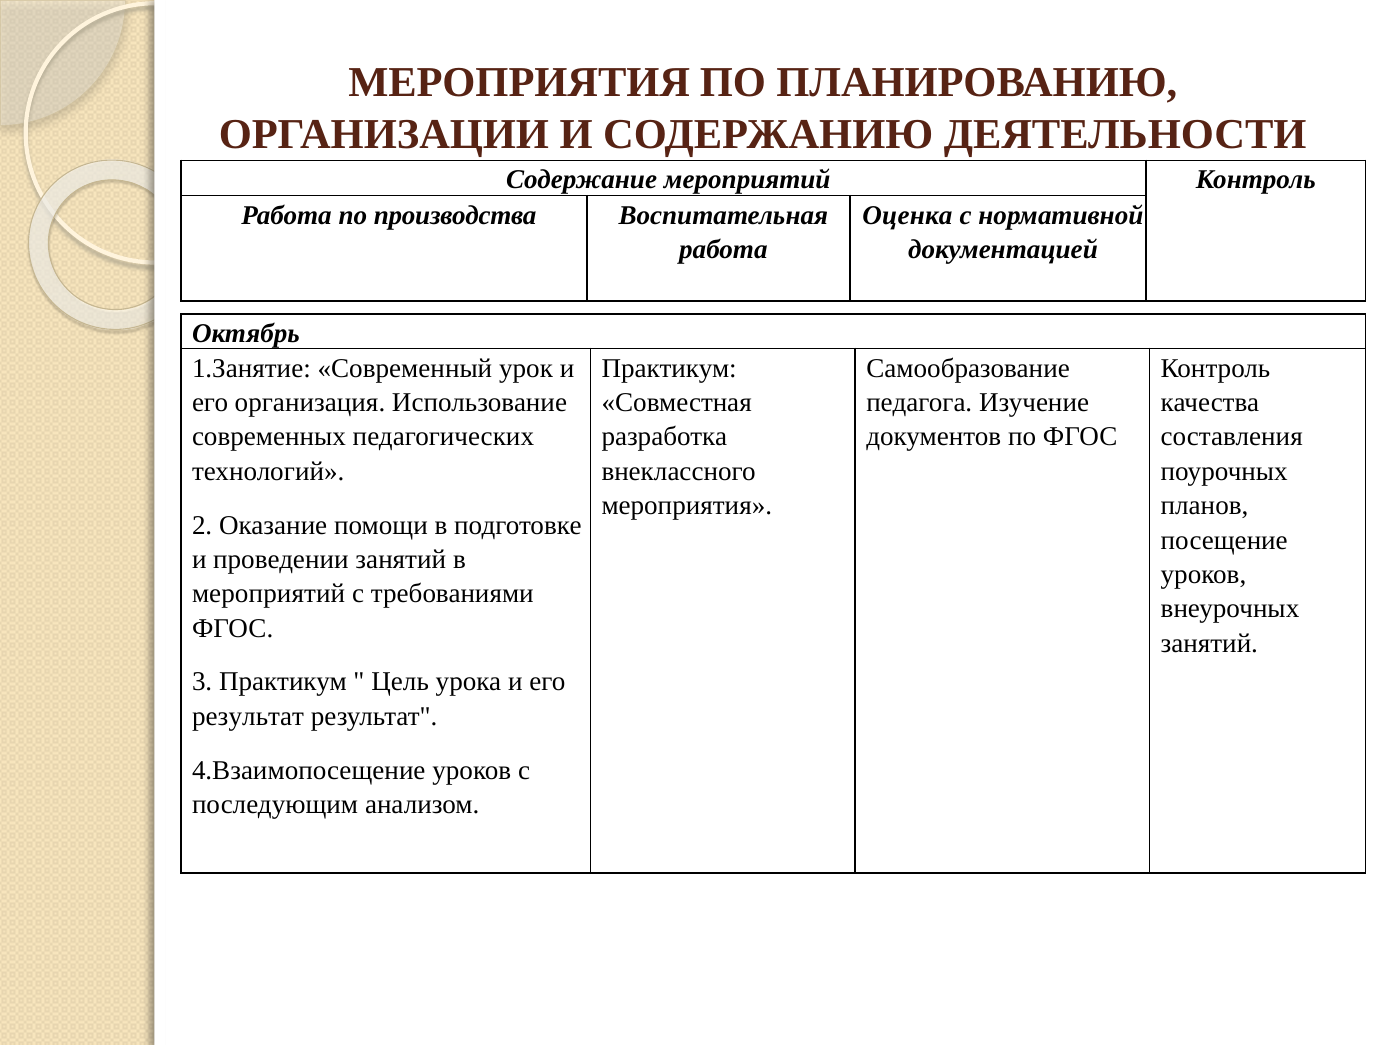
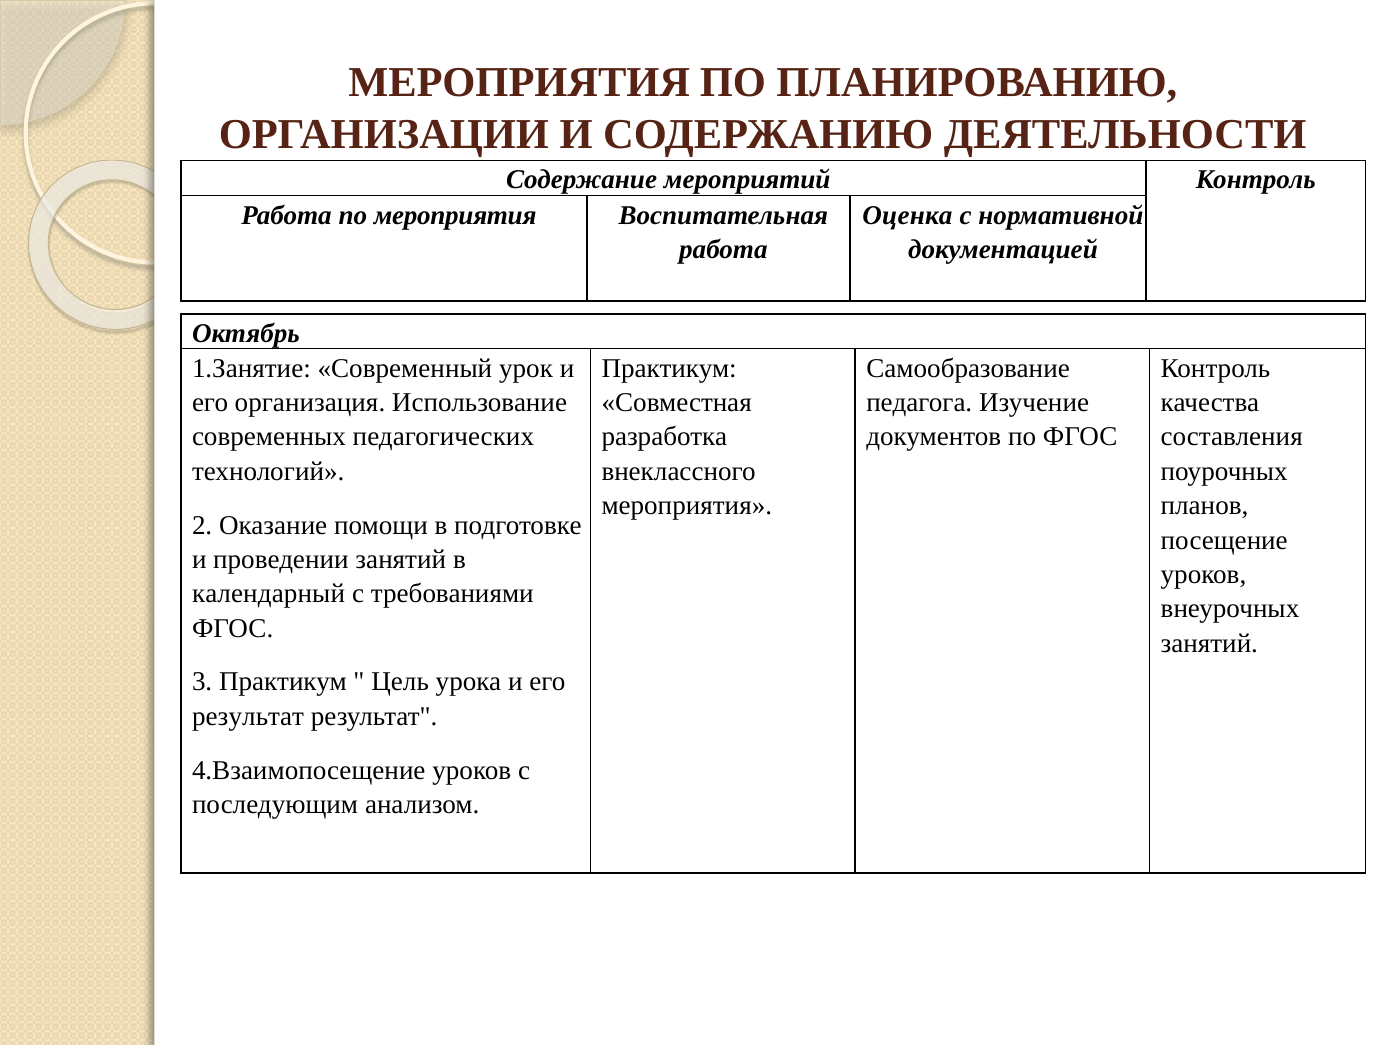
по производства: производства -> мероприятия
мероприятий at (269, 594): мероприятий -> календарный
